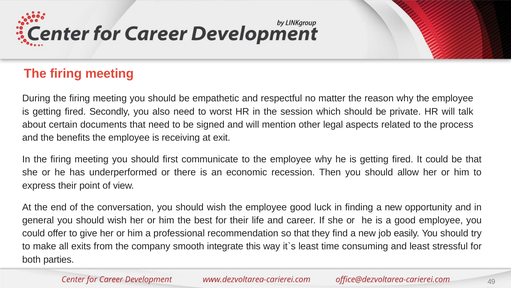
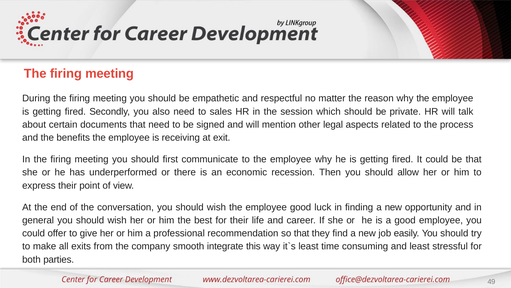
worst: worst -> sales
